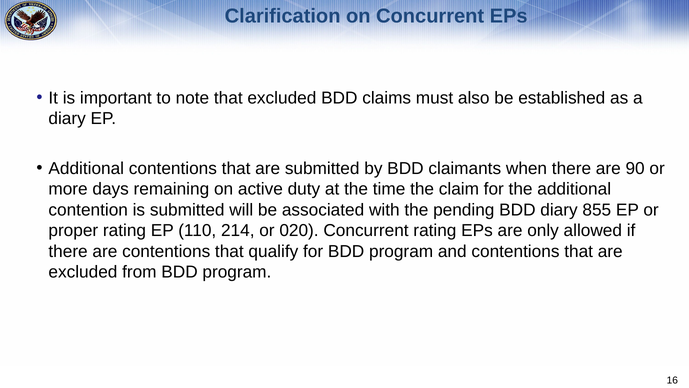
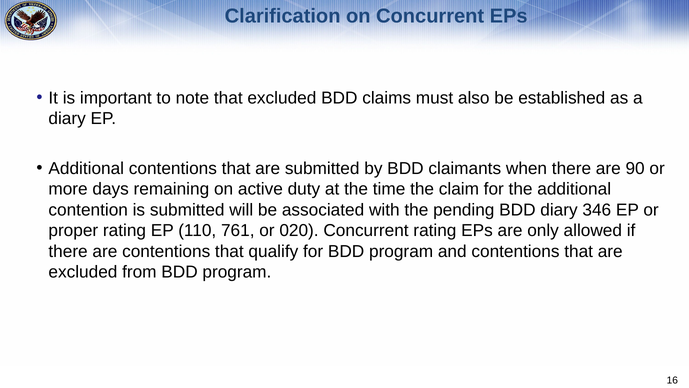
855: 855 -> 346
214: 214 -> 761
